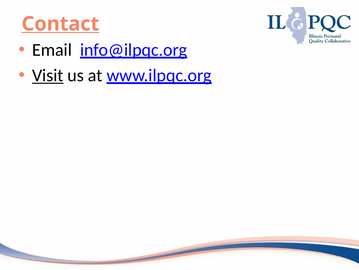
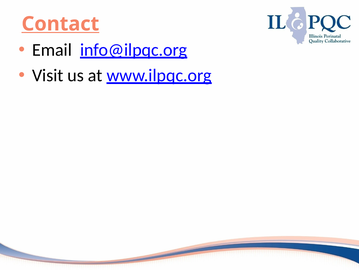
Visit underline: present -> none
